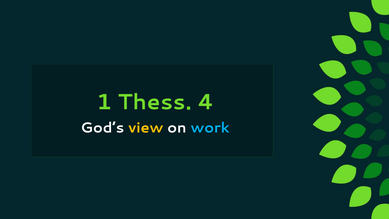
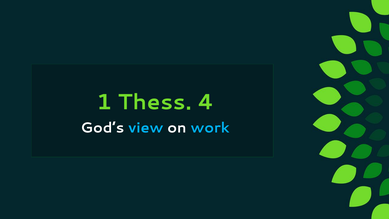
view colour: yellow -> light blue
